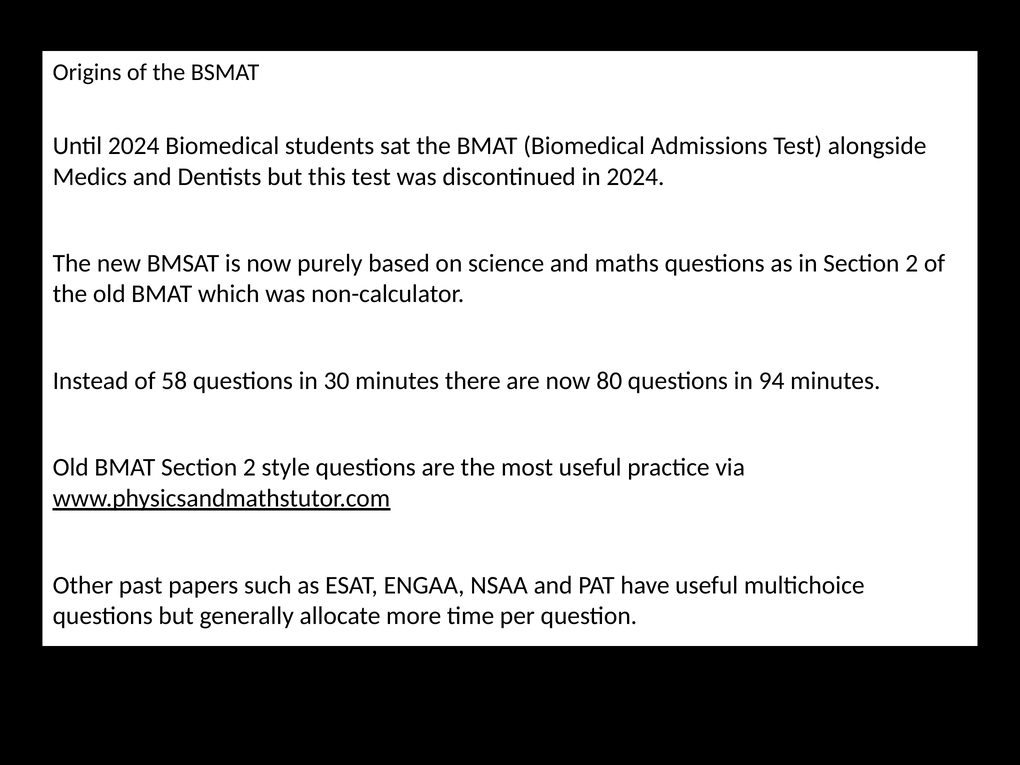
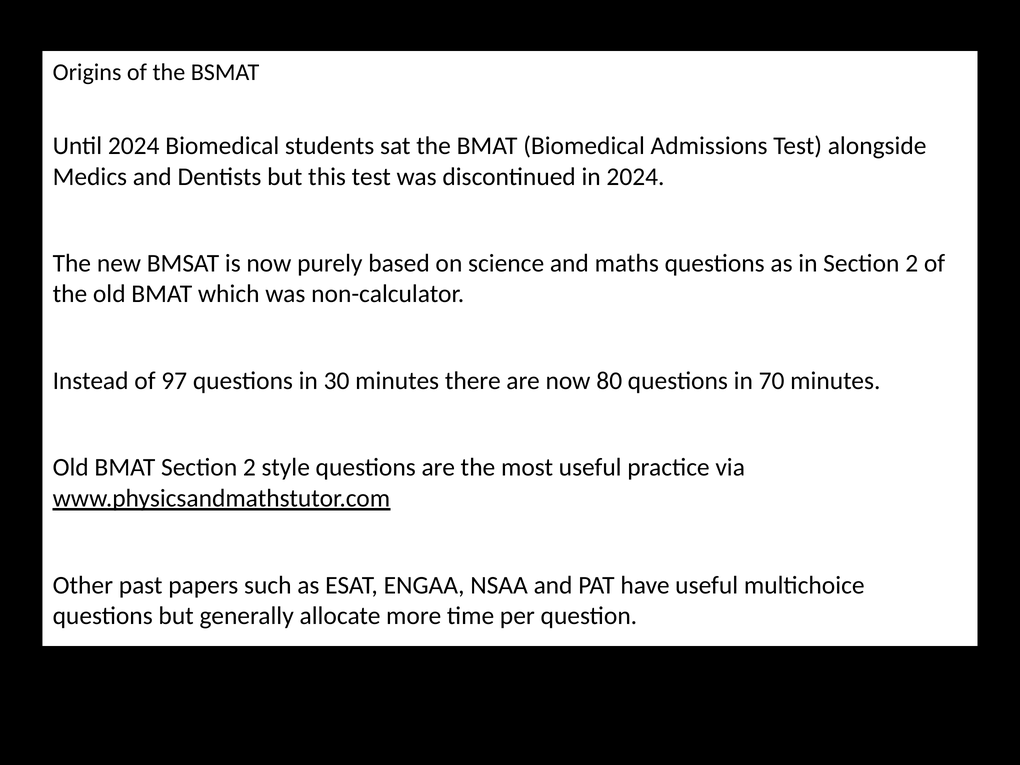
58: 58 -> 97
94: 94 -> 70
